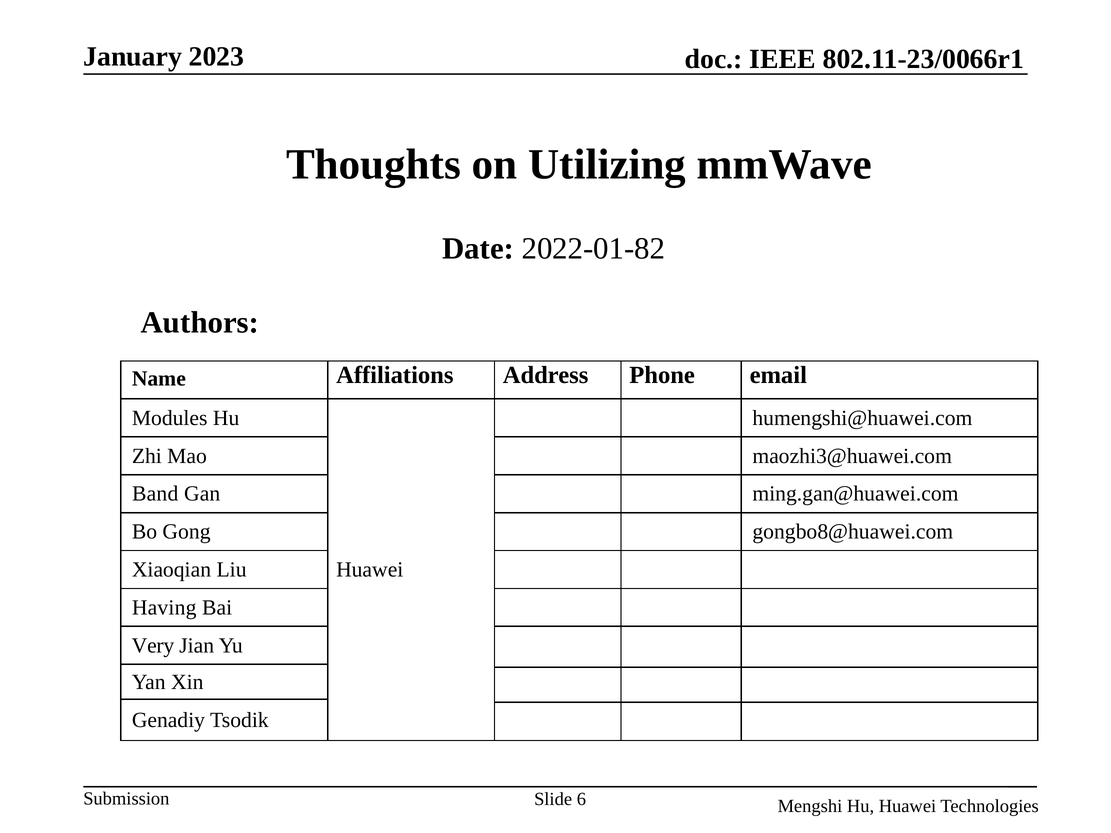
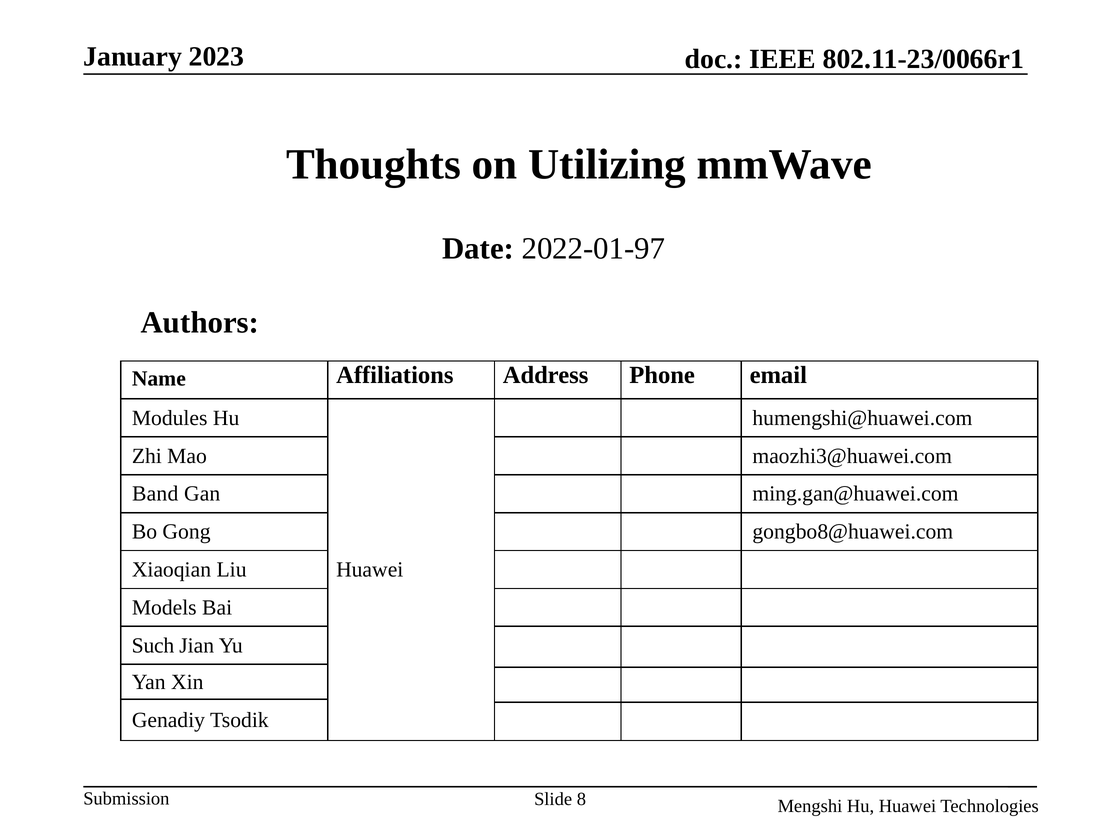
2022-01-82: 2022-01-82 -> 2022-01-97
Having: Having -> Models
Very: Very -> Such
6: 6 -> 8
